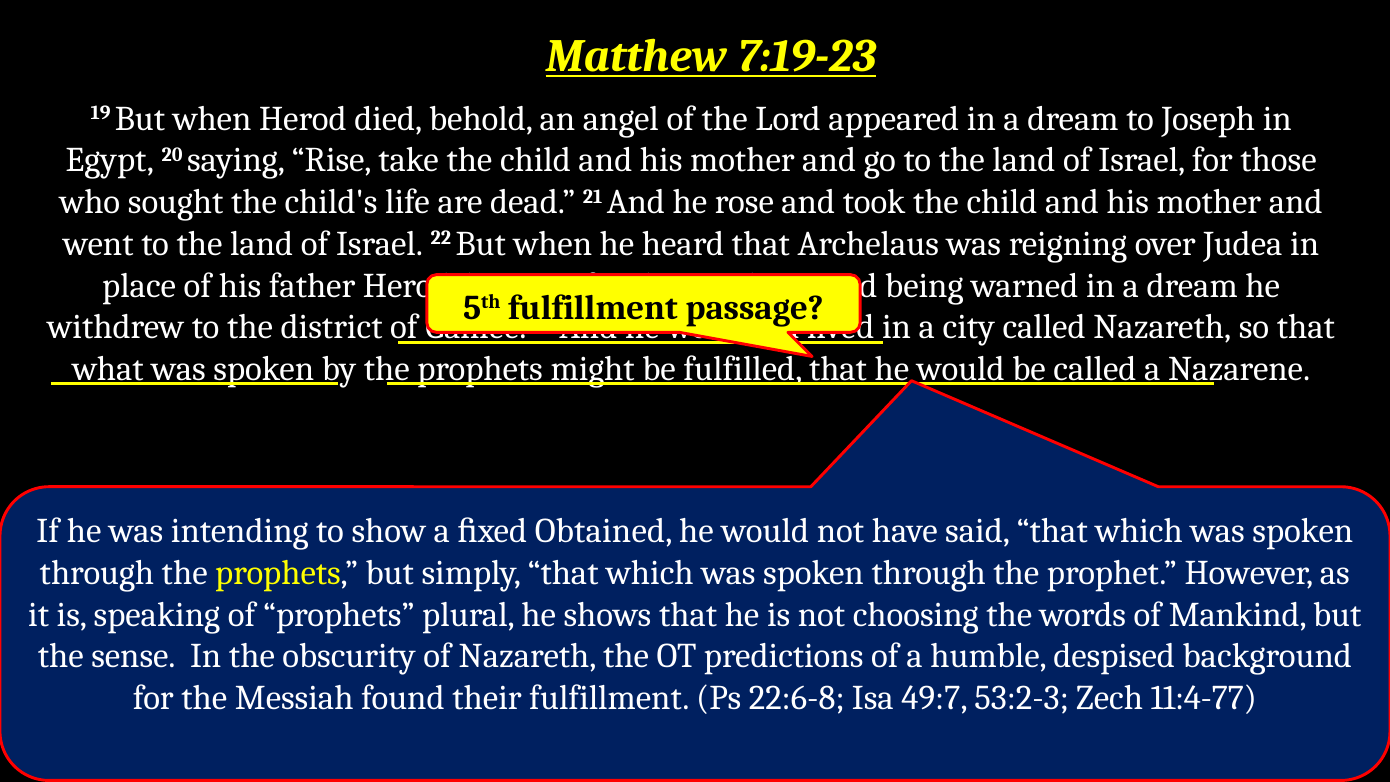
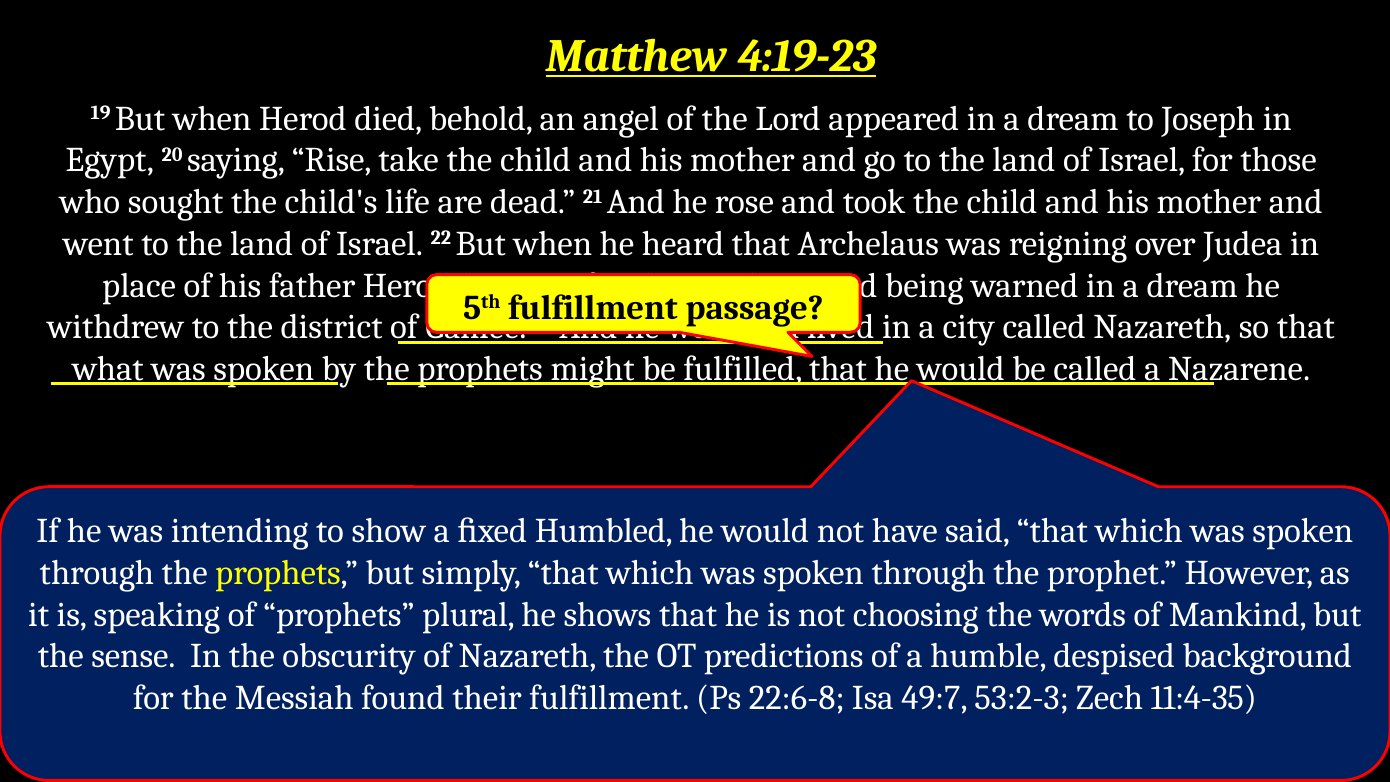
7:19-23: 7:19-23 -> 4:19-23
Obtained: Obtained -> Humbled
11:4-77: 11:4-77 -> 11:4-35
